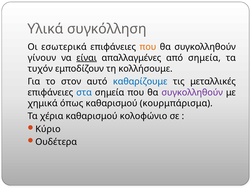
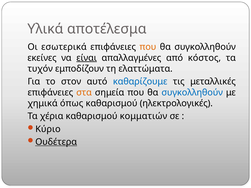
συγκόλληση: συγκόλληση -> αποτέλεσμα
γίνουν: γίνουν -> εκείνες
από σημεία: σημεία -> κόστος
κολλήσουμε: κολλήσουμε -> ελαττώματα
στα colour: blue -> orange
συγκολληθούν at (192, 93) colour: purple -> blue
κουρμπάρισμα: κουρμπάρισμα -> ηλεκτρολογικές
κολοφώνιο: κολοφώνιο -> κομματιών
Ουδέτερα underline: none -> present
